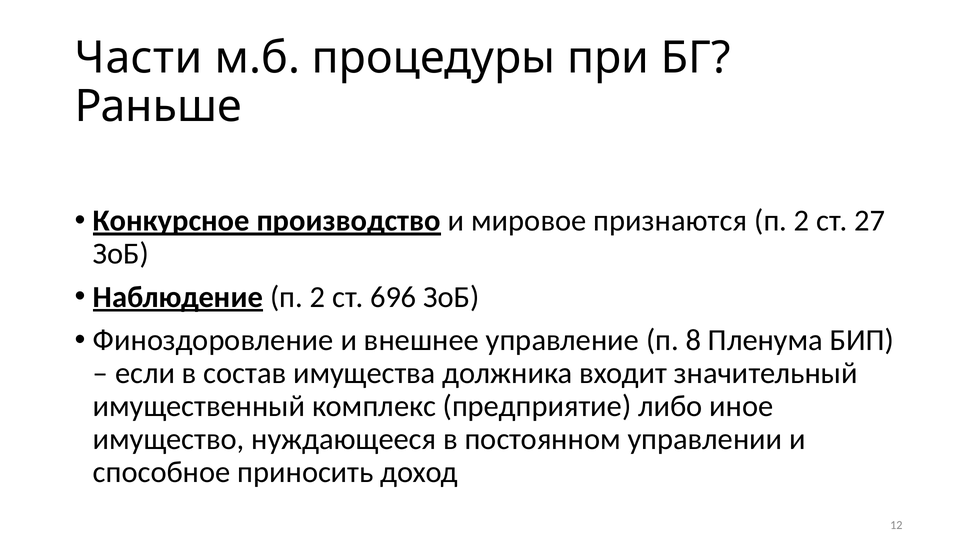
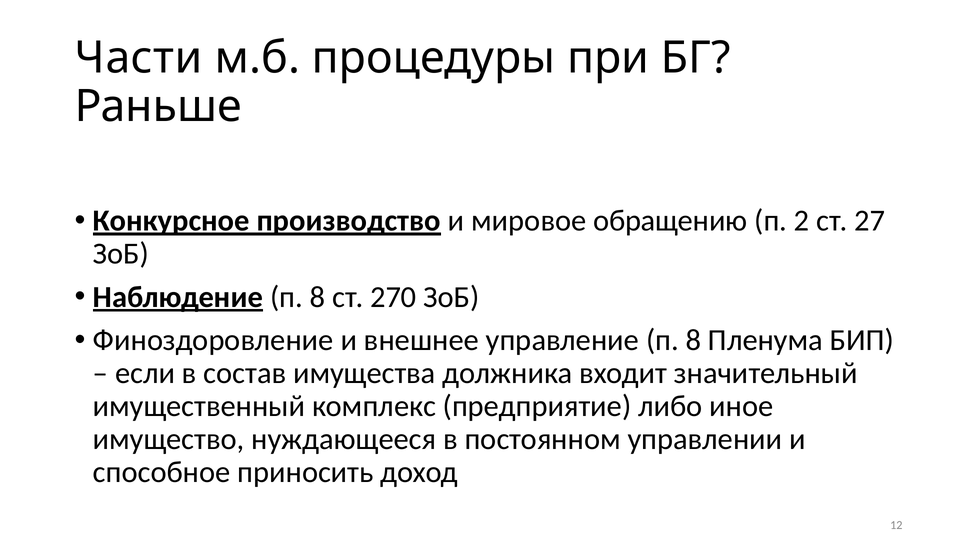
признаются: признаются -> обращению
Наблюдение п 2: 2 -> 8
696: 696 -> 270
